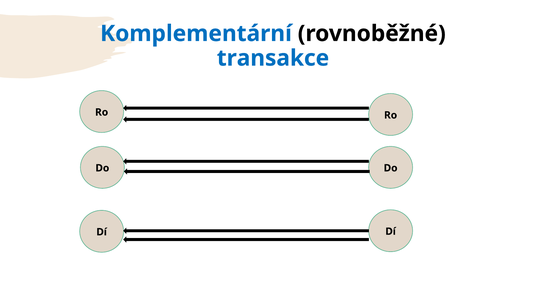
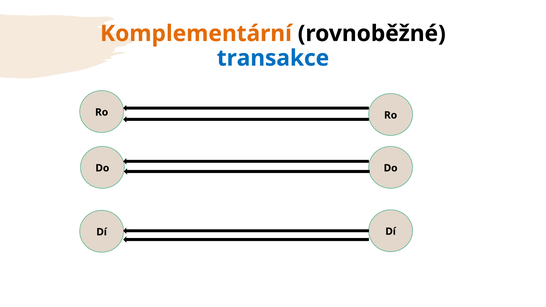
Komplementární colour: blue -> orange
